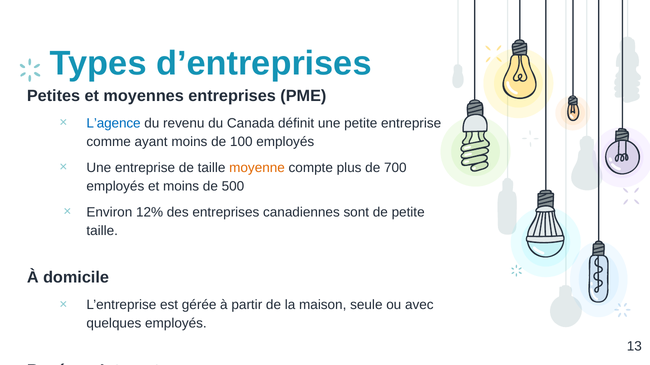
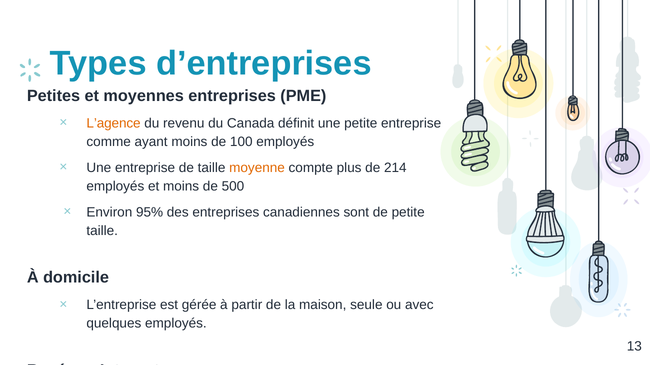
L’agence colour: blue -> orange
700: 700 -> 214
12%: 12% -> 95%
